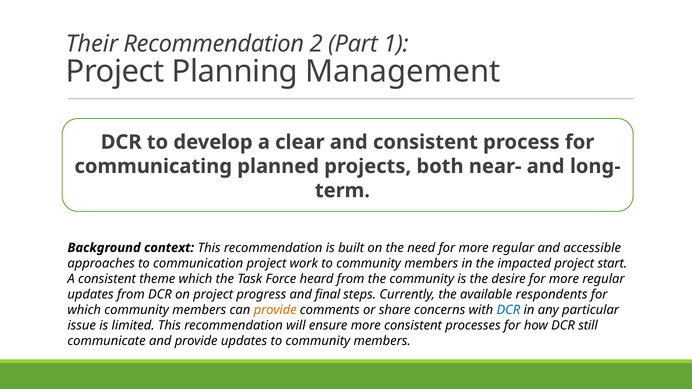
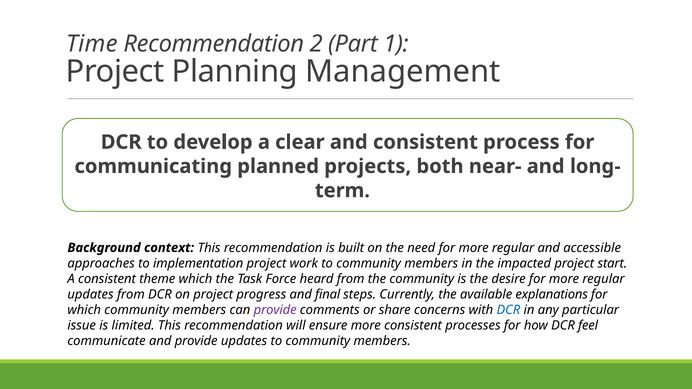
Their: Their -> Time
communication: communication -> implementation
respondents: respondents -> explanations
provide at (275, 310) colour: orange -> purple
still: still -> feel
